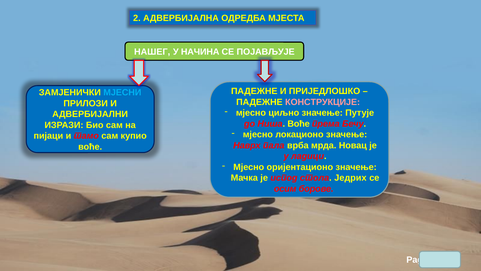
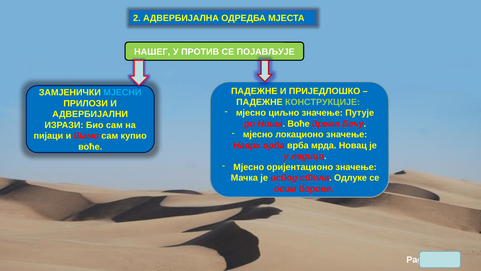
НАЧИНА: НАЧИНА -> ПРОТИВ
КОНСТРУКЦИЈЕ colour: pink -> light green
Наврх пала: пала -> врба
Једрих: Једрих -> Одлуке
